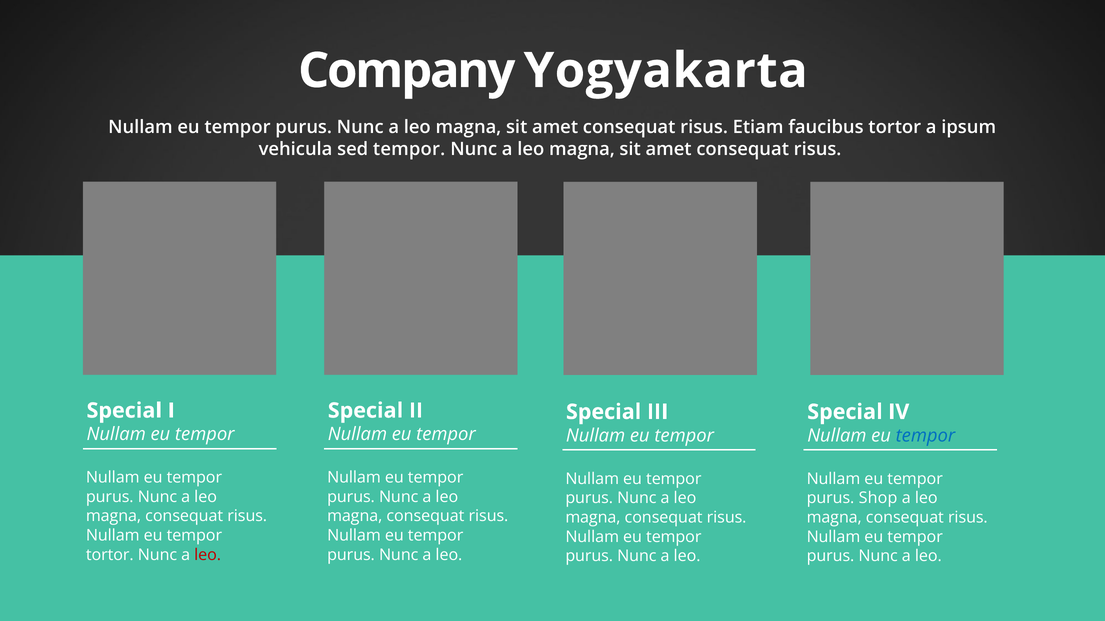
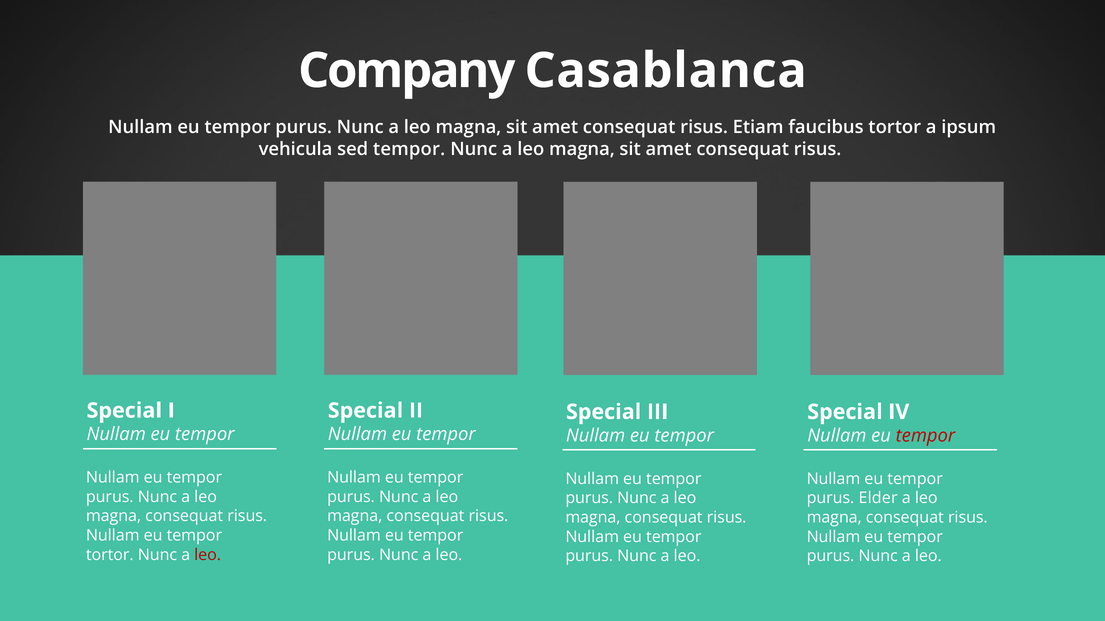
Yogyakarta: Yogyakarta -> Casablanca
tempor at (925, 436) colour: blue -> red
Shop: Shop -> Elder
